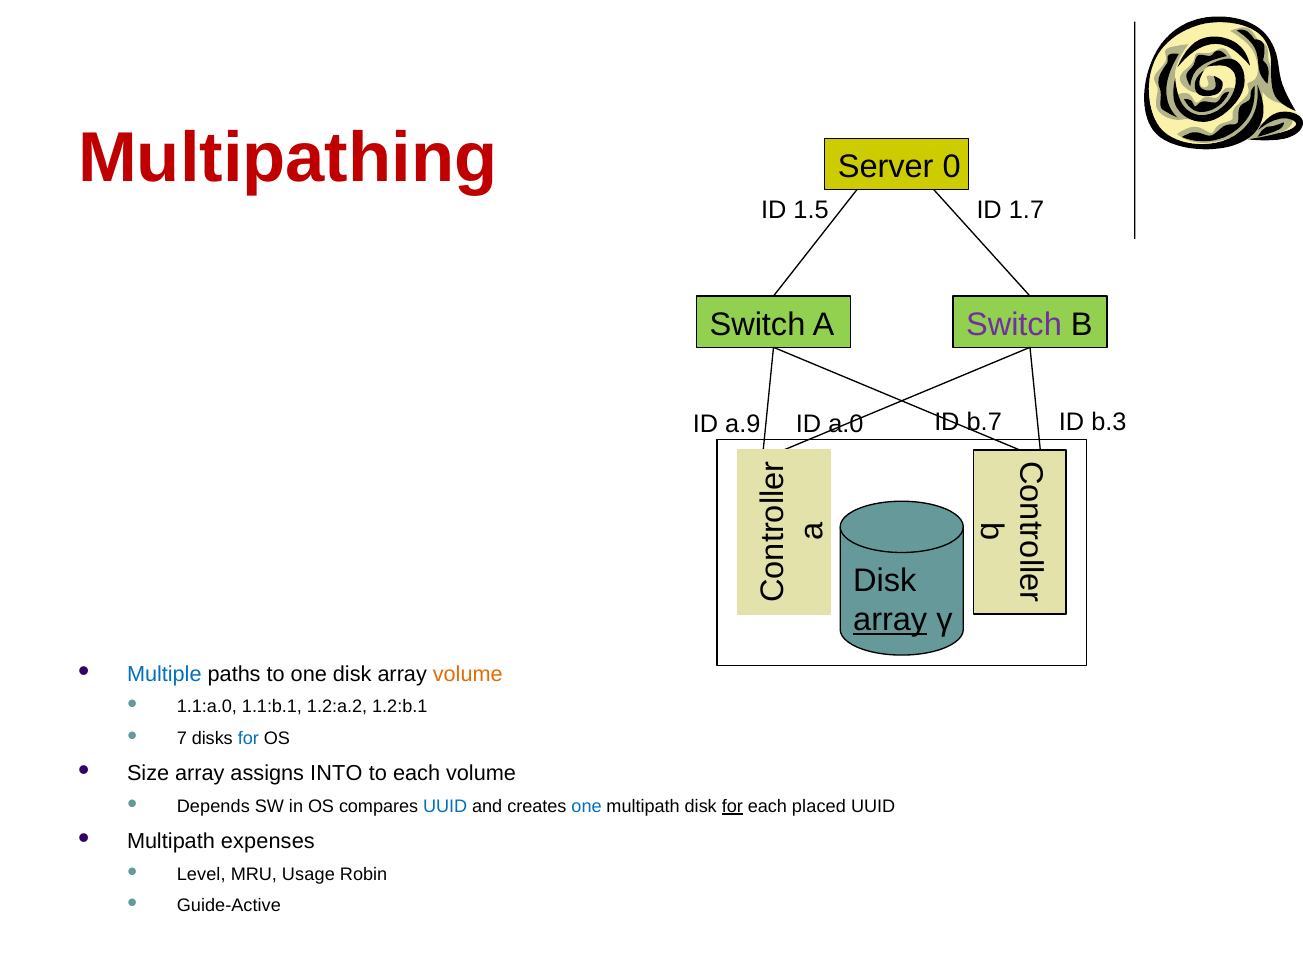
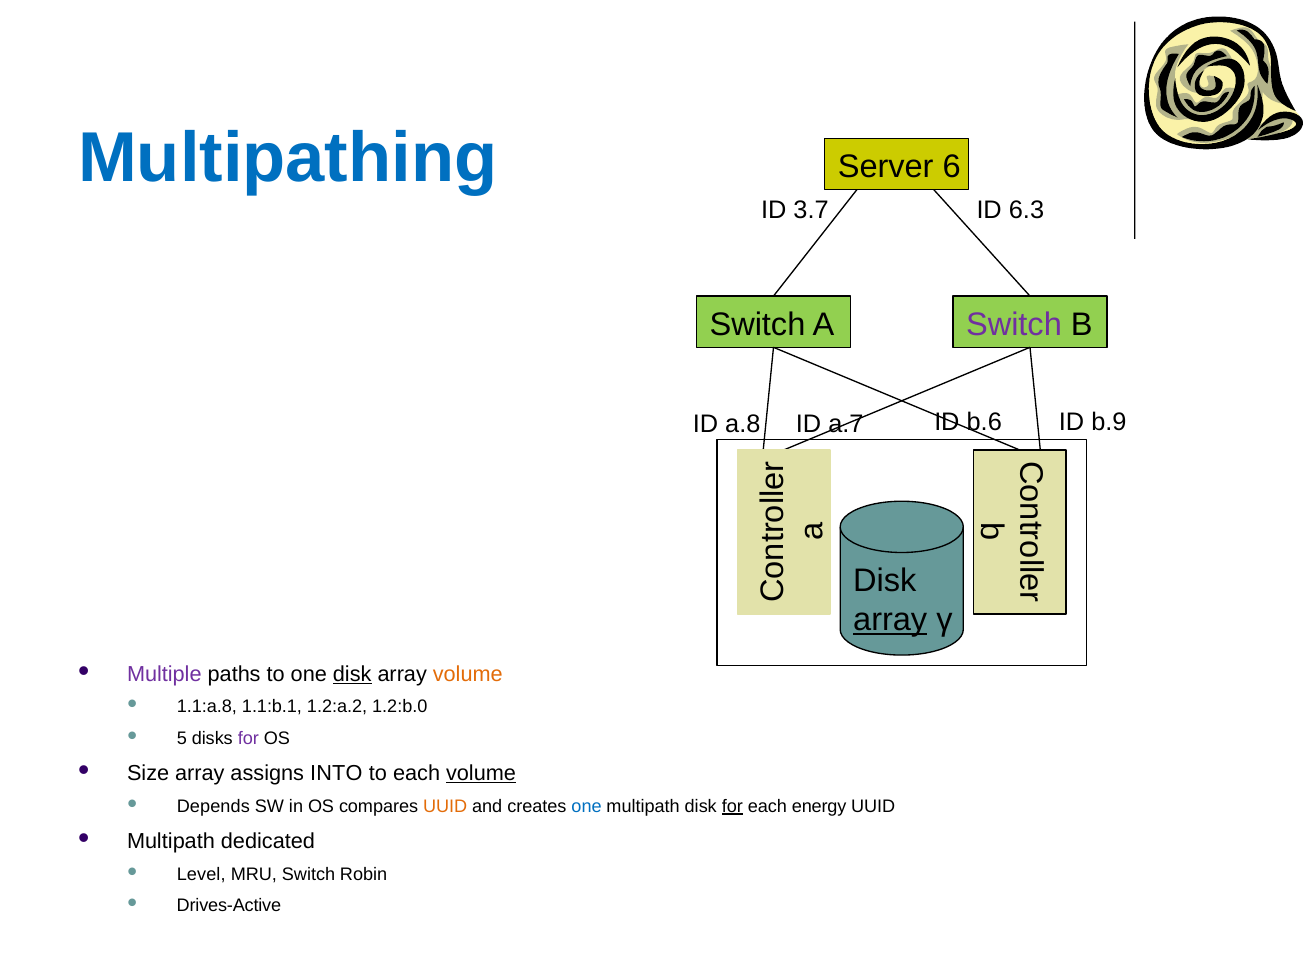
Multipathing colour: red -> blue
0: 0 -> 6
1.5: 1.5 -> 3.7
1.7: 1.7 -> 6.3
a.9: a.9 -> a.8
a.0: a.0 -> a.7
b.7: b.7 -> b.6
b.3: b.3 -> b.9
Multiple colour: blue -> purple
disk at (352, 674) underline: none -> present
1.1:a.0: 1.1:a.0 -> 1.1:a.8
1.2:b.1: 1.2:b.1 -> 1.2:b.0
7: 7 -> 5
for at (248, 738) colour: blue -> purple
volume at (481, 773) underline: none -> present
UUID at (445, 806) colour: blue -> orange
placed: placed -> energy
expenses: expenses -> dedicated
MRU Usage: Usage -> Switch
Guide-Active: Guide-Active -> Drives-Active
